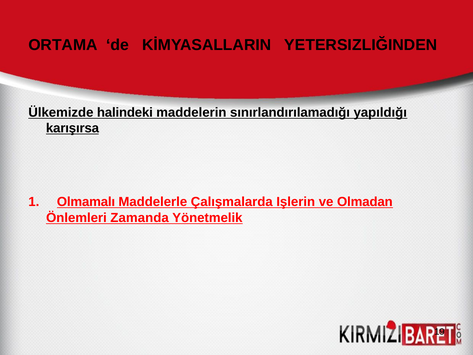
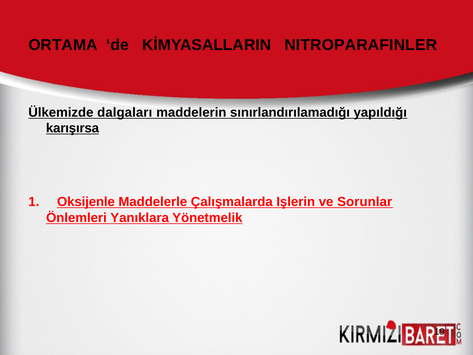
YETERSIZLIĞINDEN: YETERSIZLIĞINDEN -> NITROPARAFINLER
halindeki: halindeki -> dalgaları
Olmamalı: Olmamalı -> Oksijenle
Olmadan: Olmadan -> Sorunlar
Zamanda: Zamanda -> Yanıklara
